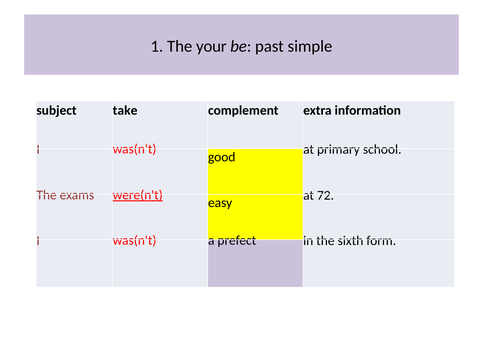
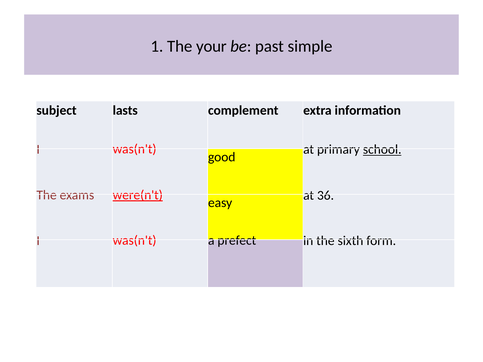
take: take -> lasts
school underline: none -> present
72: 72 -> 36
